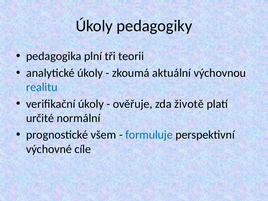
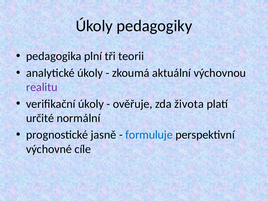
realitu colour: blue -> purple
životě: životě -> života
všem: všem -> jasně
